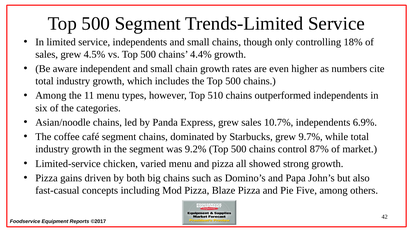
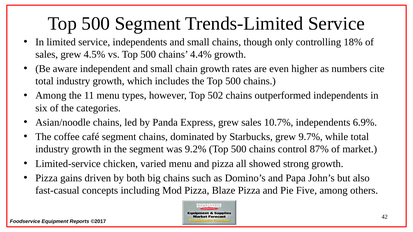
510: 510 -> 502
